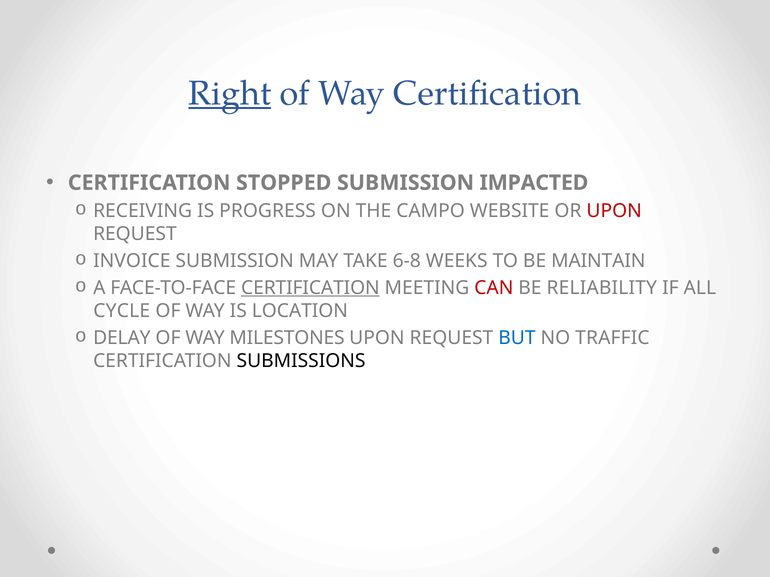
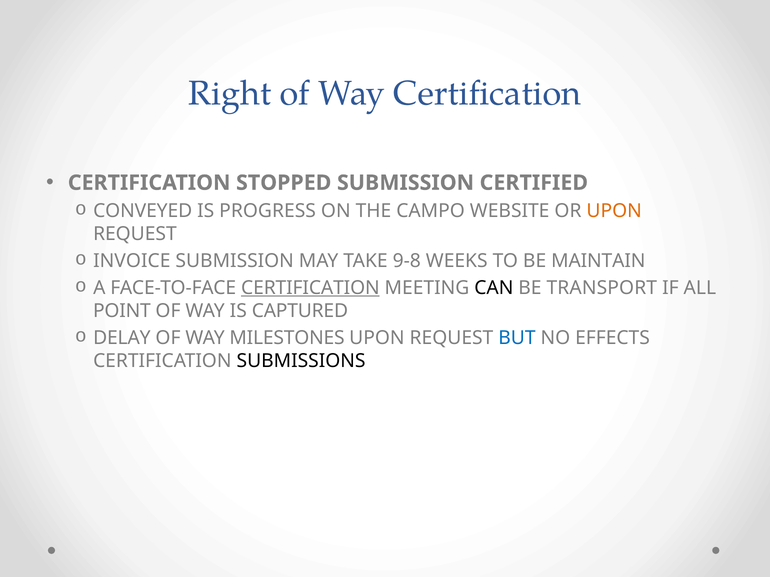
Right underline: present -> none
IMPACTED: IMPACTED -> CERTIFIED
RECEIVING: RECEIVING -> CONVEYED
UPON at (614, 211) colour: red -> orange
6-8: 6-8 -> 9-8
CAN colour: red -> black
RELIABILITY: RELIABILITY -> TRANSPORT
CYCLE: CYCLE -> POINT
LOCATION: LOCATION -> CAPTURED
TRAFFIC: TRAFFIC -> EFFECTS
